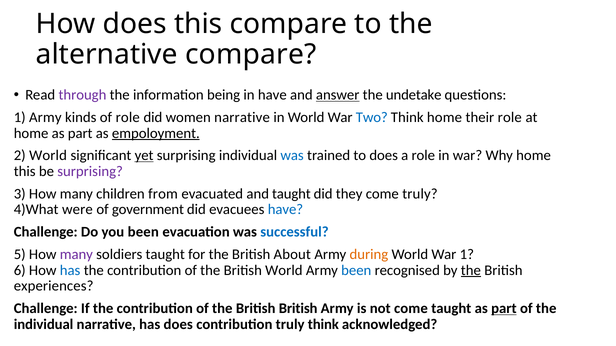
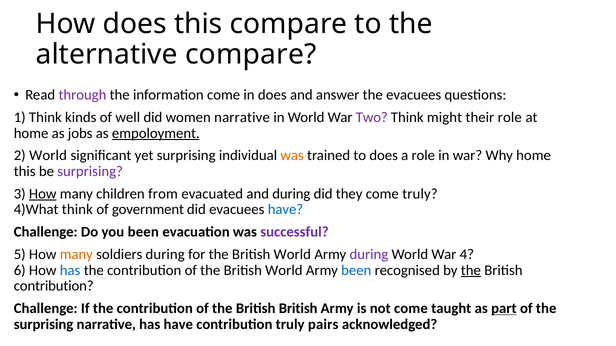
information being: being -> come
in have: have -> does
answer underline: present -> none
the undetake: undetake -> evacuees
1 Army: Army -> Think
of role: role -> well
Two colour: blue -> purple
Think home: home -> might
home as part: part -> jobs
yet underline: present -> none
was at (292, 156) colour: blue -> orange
How at (43, 194) underline: none -> present
and taught: taught -> during
4)What were: were -> think
successful colour: blue -> purple
many at (76, 255) colour: purple -> orange
soldiers taught: taught -> during
for the British About: About -> World
during at (369, 255) colour: orange -> purple
War 1: 1 -> 4
experiences at (54, 286): experiences -> contribution
individual at (44, 325): individual -> surprising
has does: does -> have
truly think: think -> pairs
